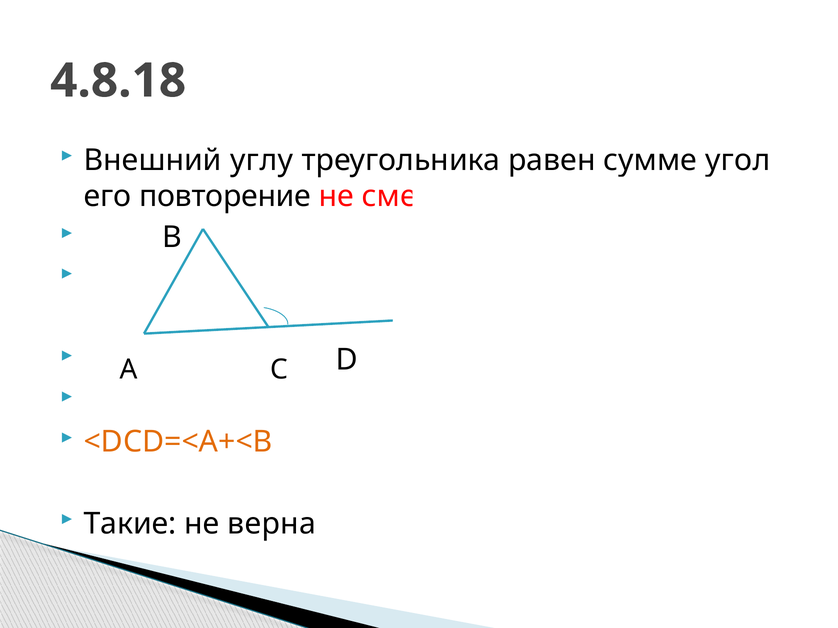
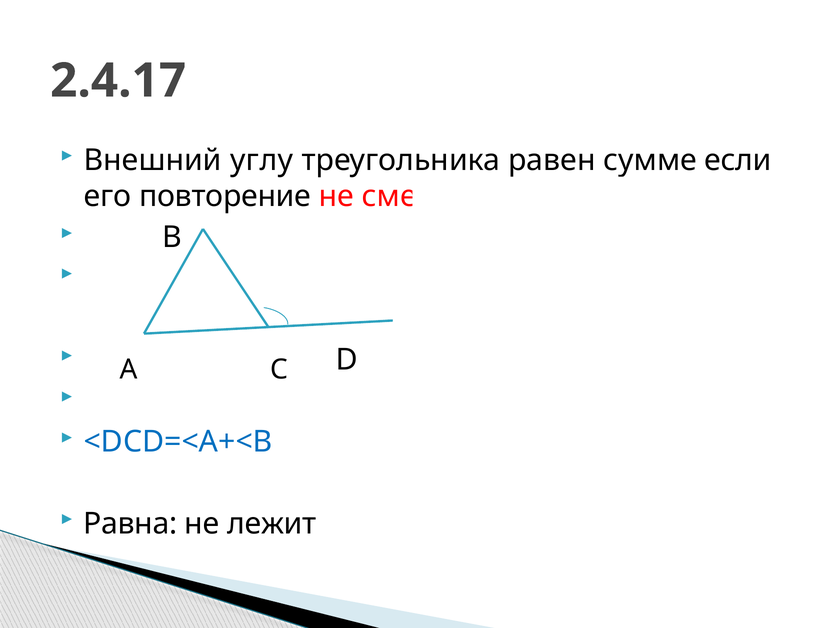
4.8.18: 4.8.18 -> 2.4.17
угол: угол -> если
<DCD=<A+<B colour: orange -> blue
Такие: Такие -> Равна
верна: верна -> лежит
